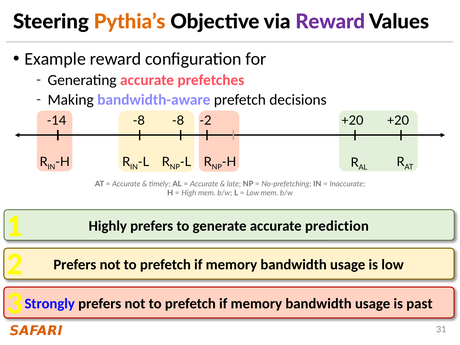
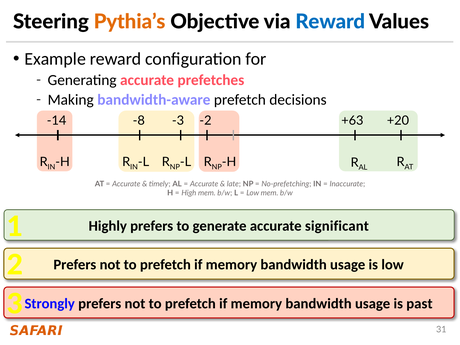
Reward at (330, 22) colour: purple -> blue
+20 at (352, 121): +20 -> +63
-8 at (178, 121): -8 -> -3
prediction: prediction -> significant
